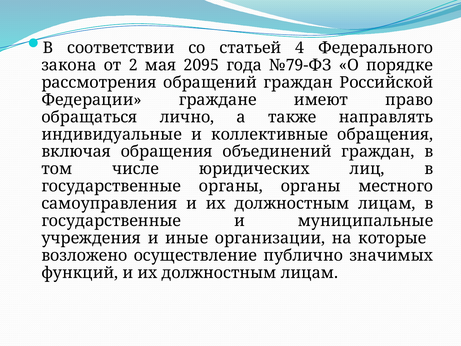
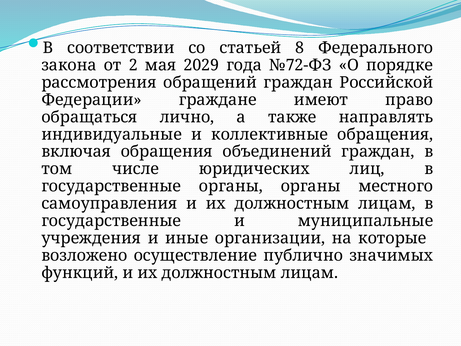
4: 4 -> 8
2095: 2095 -> 2029
№79-ФЗ: №79-ФЗ -> №72-ФЗ
